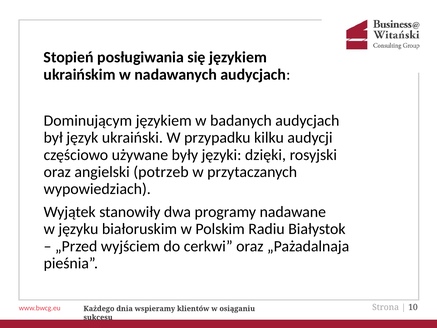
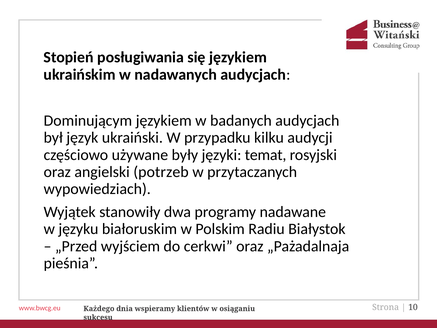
dzięki: dzięki -> temat
